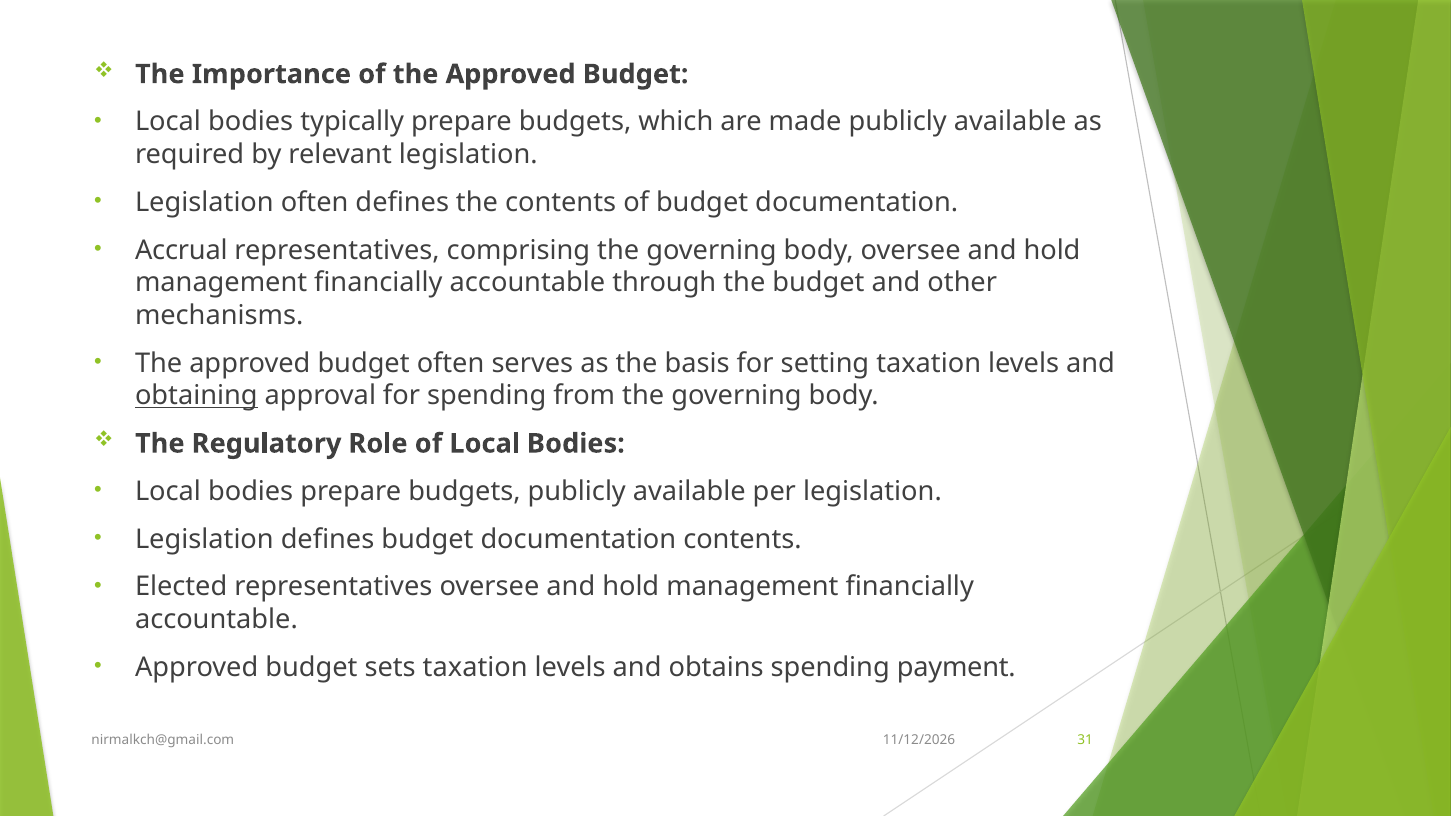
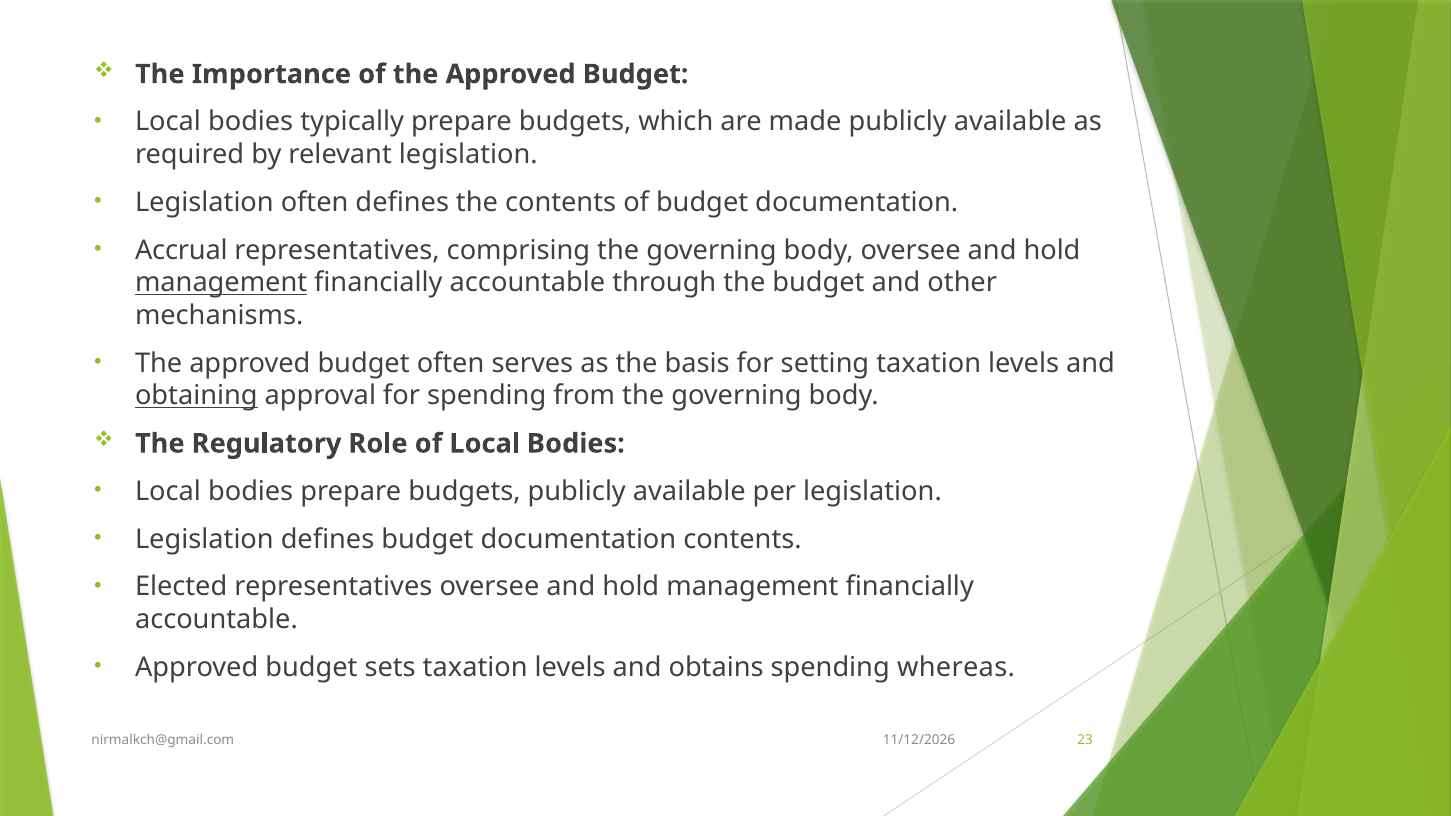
management at (221, 283) underline: none -> present
payment: payment -> whereas
31: 31 -> 23
